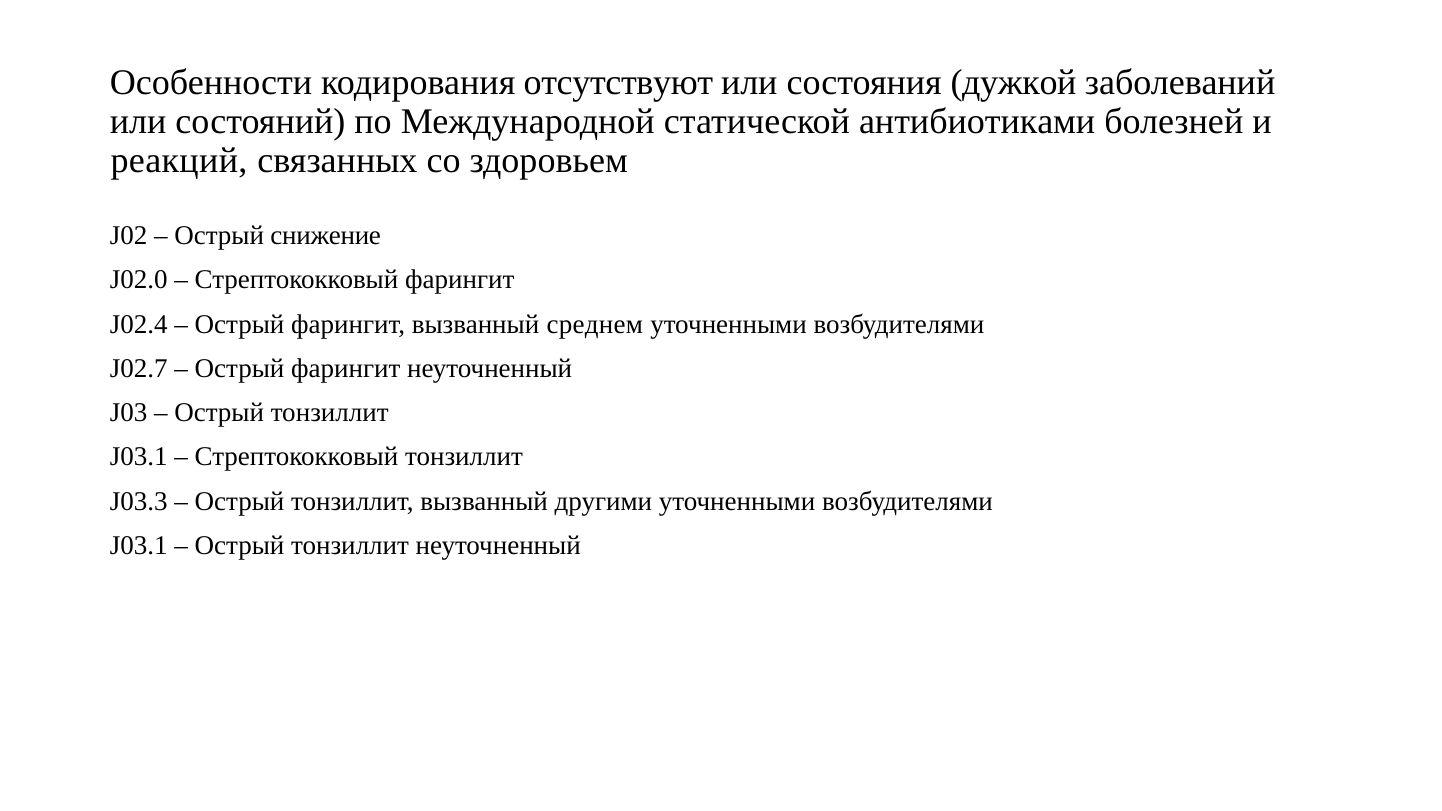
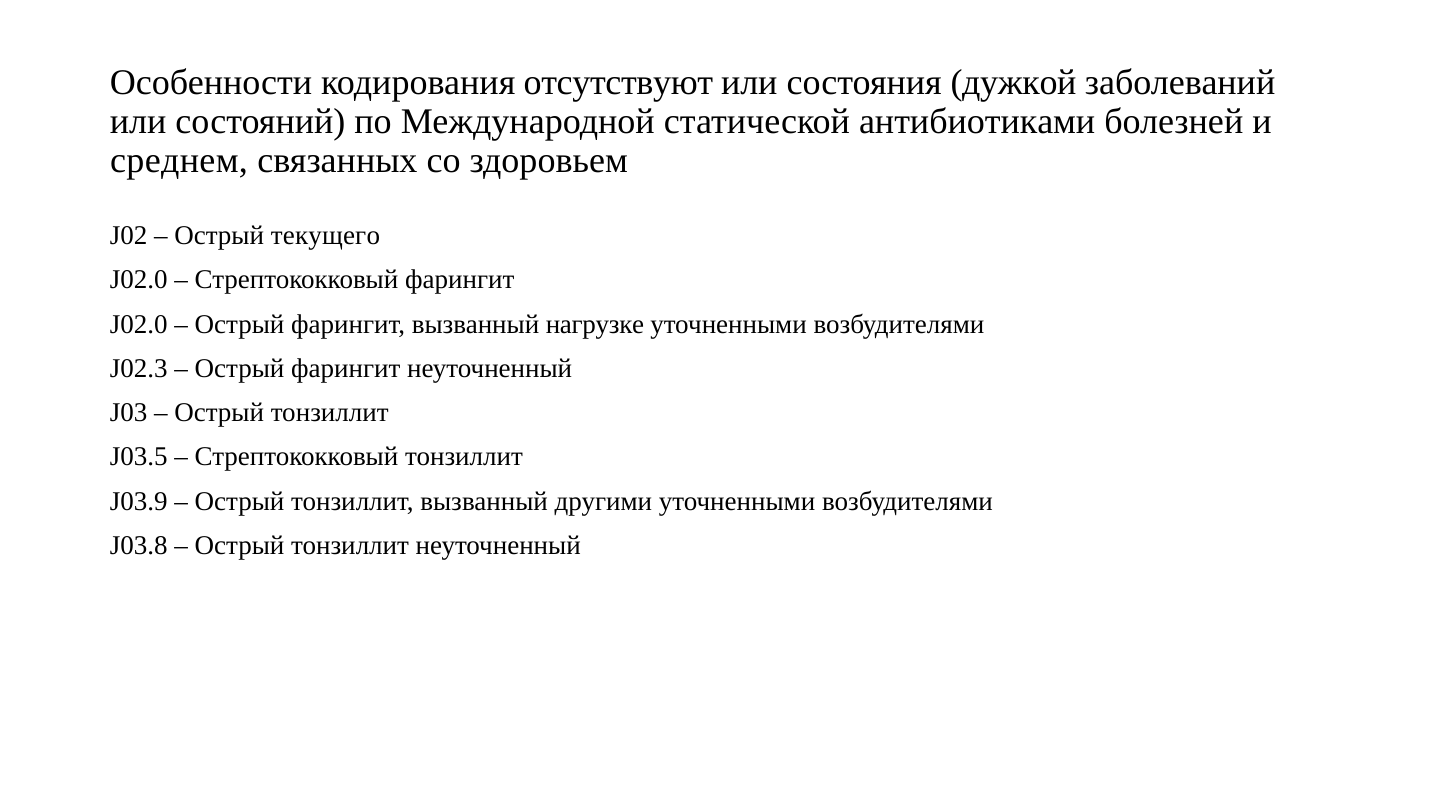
реакций: реакций -> среднем
снижение: снижение -> текущего
J02.4 at (139, 324): J02.4 -> J02.0
среднем: среднем -> нагрузке
J02.7: J02.7 -> J02.3
J03.1 at (139, 457): J03.1 -> J03.5
J03.3: J03.3 -> J03.9
J03.1 at (139, 545): J03.1 -> J03.8
